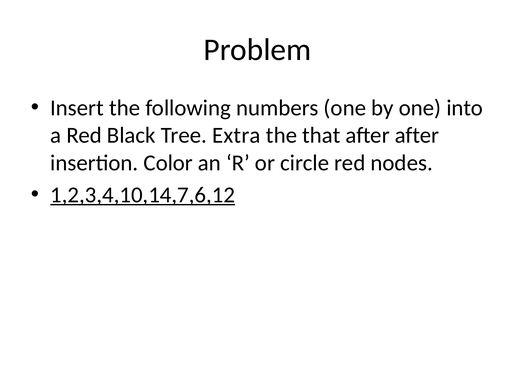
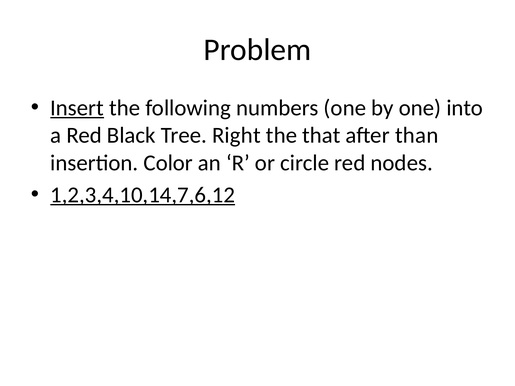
Insert underline: none -> present
Extra: Extra -> Right
after after: after -> than
